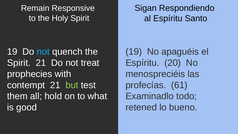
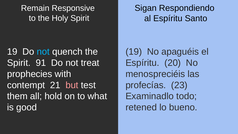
Spirit 21: 21 -> 91
but colour: light green -> pink
61: 61 -> 23
